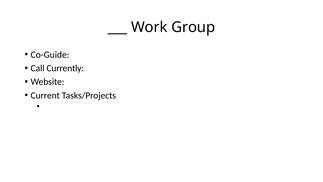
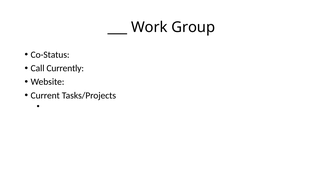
Co-Guide: Co-Guide -> Co-Status
